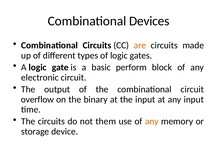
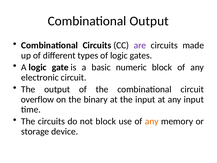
Combinational Devices: Devices -> Output
are colour: orange -> purple
perform: perform -> numeric
not them: them -> block
